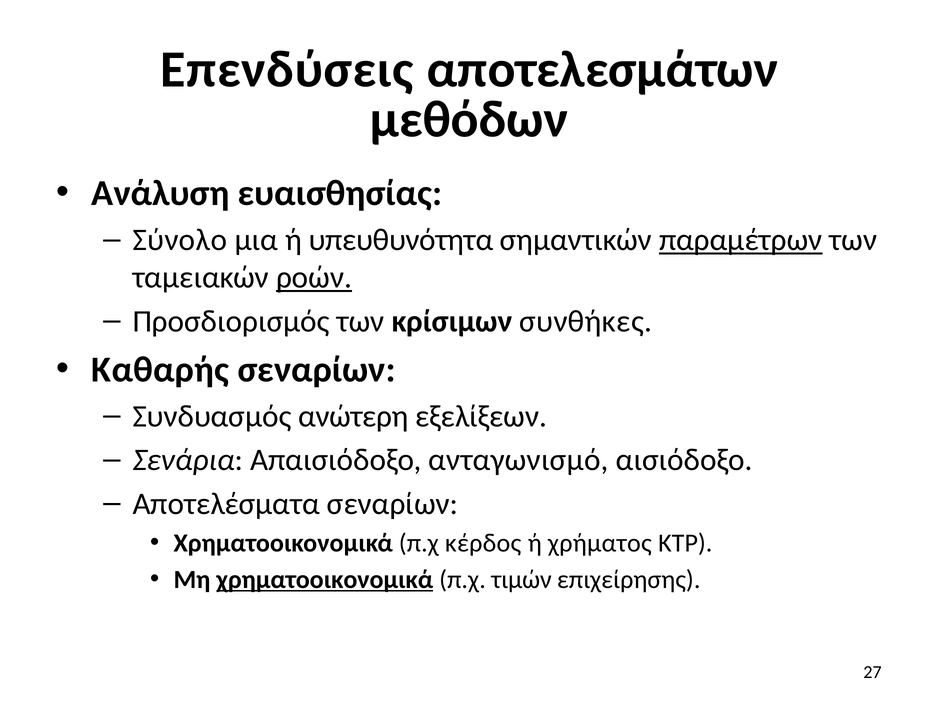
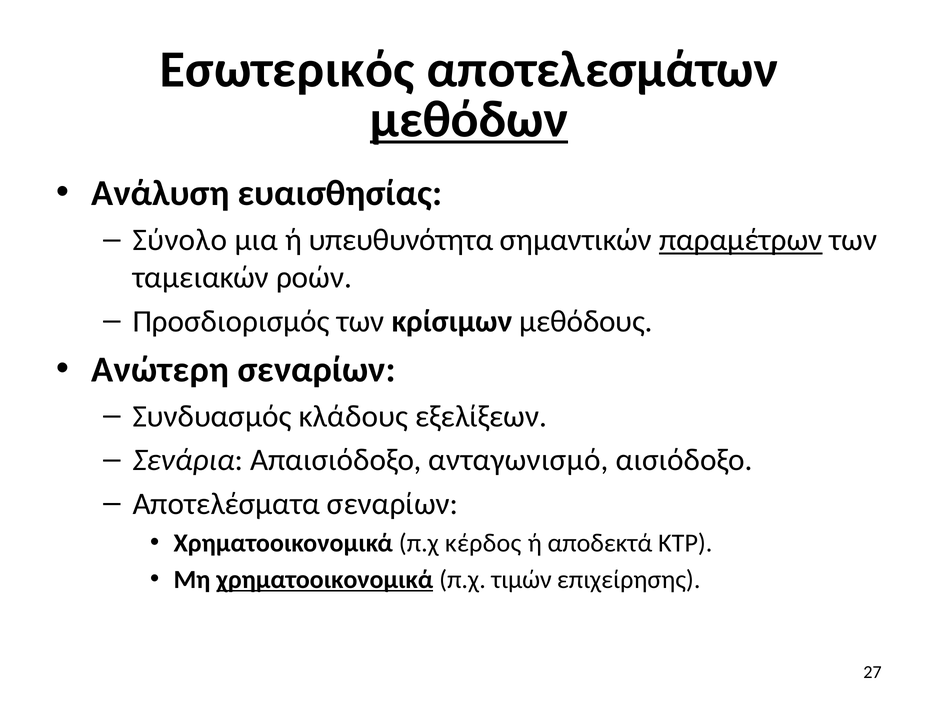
Επενδύσεις: Επενδύσεις -> Εσωτερικός
μεθόδων underline: none -> present
ροών underline: present -> none
συνθήκες: συνθήκες -> μεθόδους
Καθαρής: Καθαρής -> Ανώτερη
ανώτερη: ανώτερη -> κλάδους
χρήματος: χρήματος -> αποδεκτά
